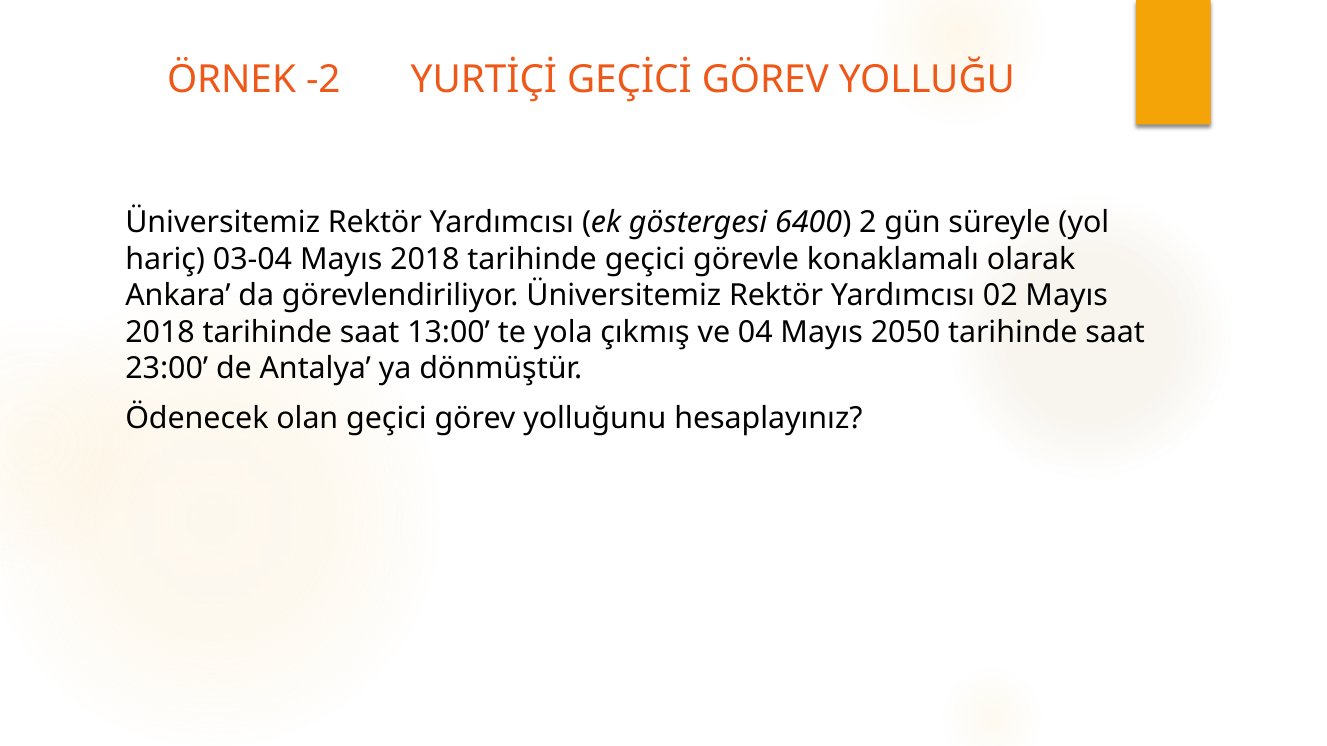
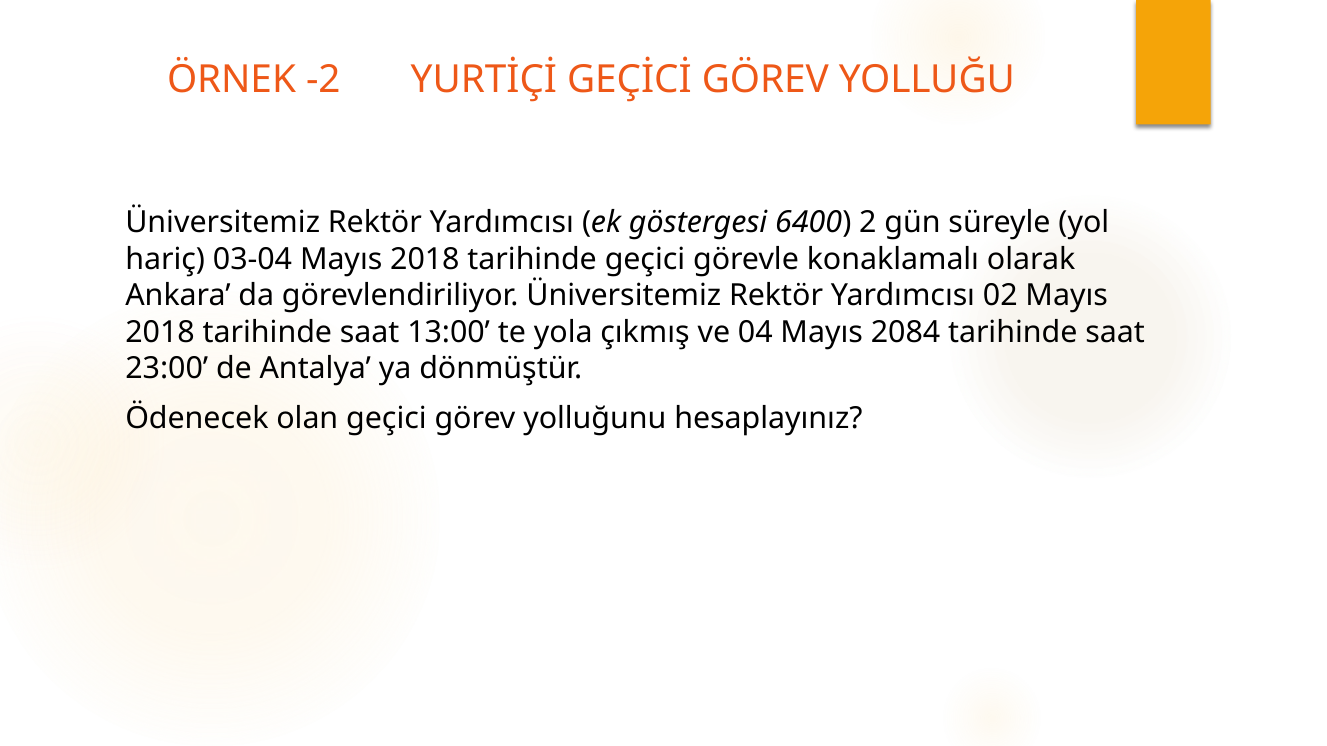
2050: 2050 -> 2084
